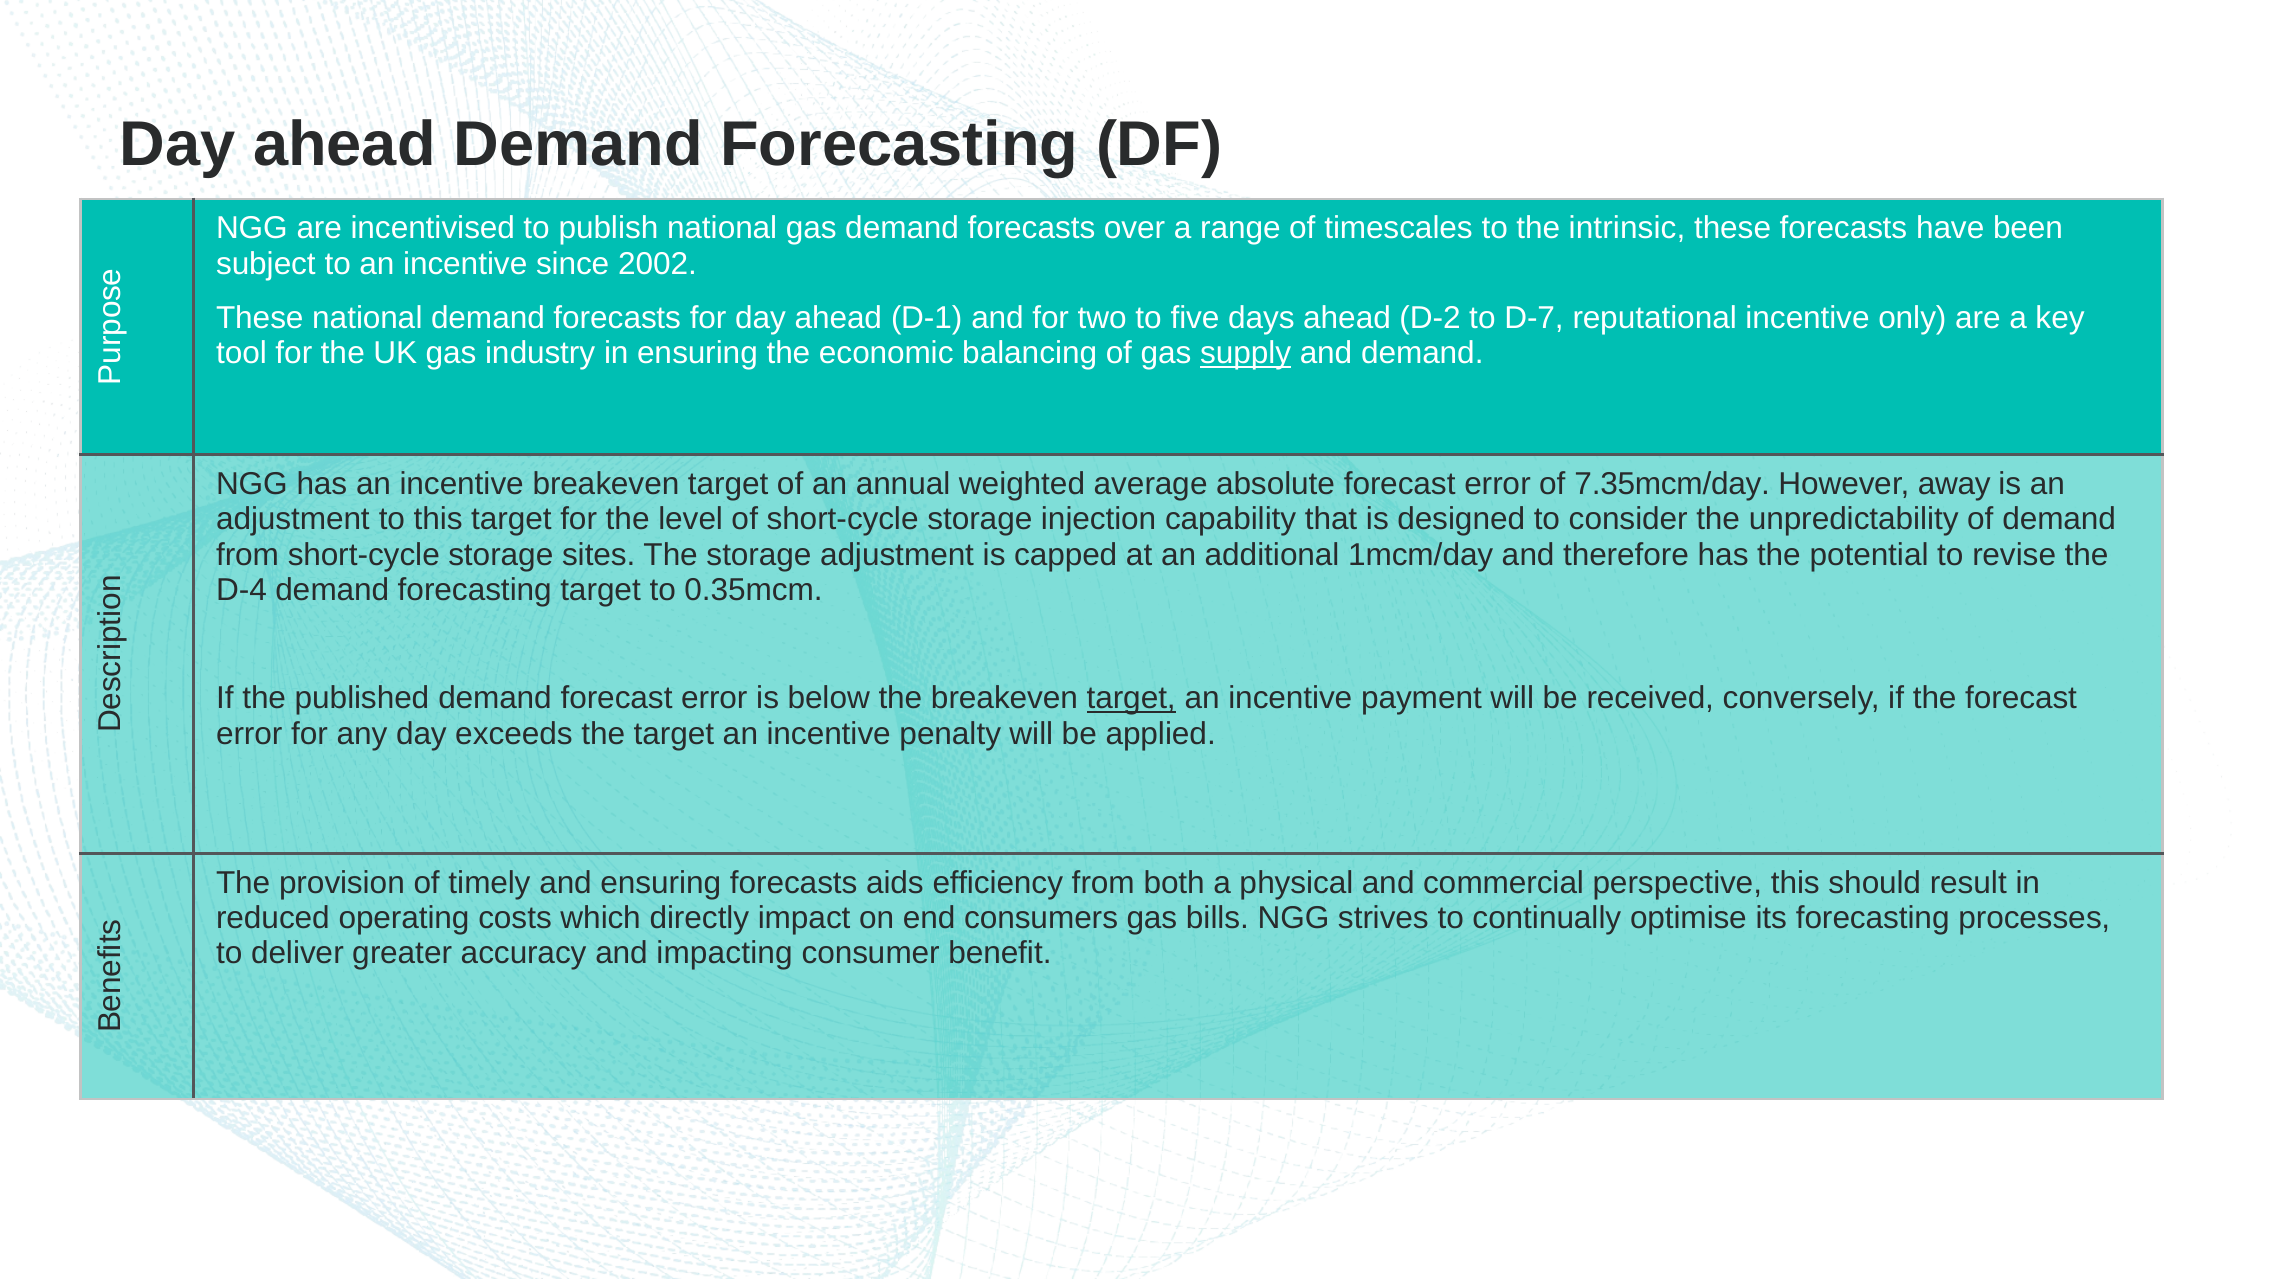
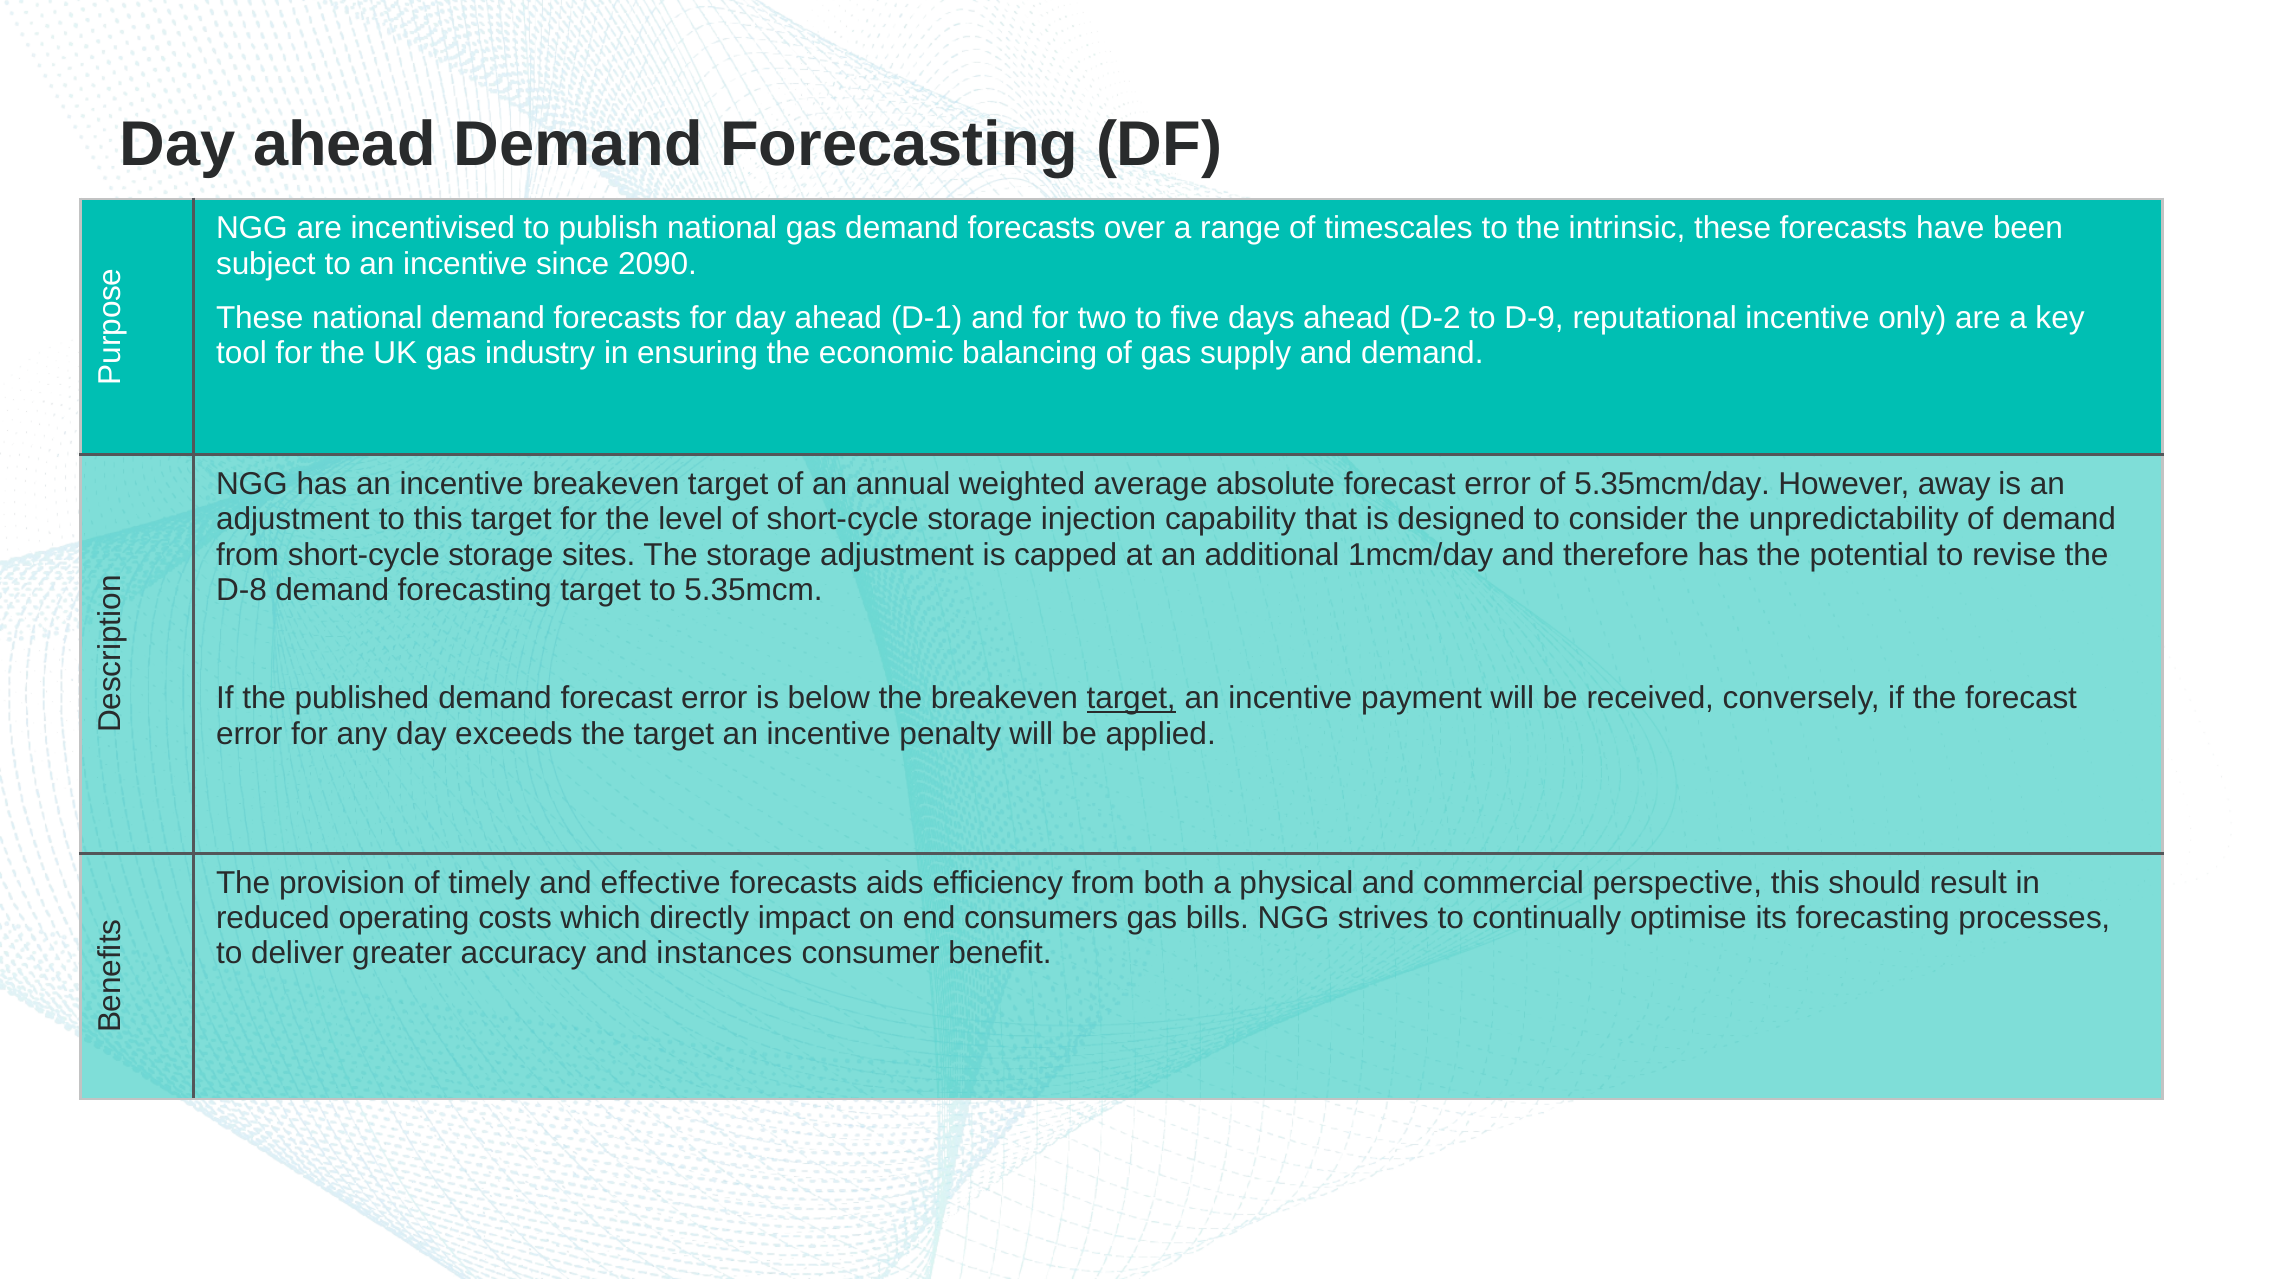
2002: 2002 -> 2090
D-7: D-7 -> D-9
supply underline: present -> none
7.35mcm/day: 7.35mcm/day -> 5.35mcm/day
D-4: D-4 -> D-8
0.35mcm: 0.35mcm -> 5.35mcm
and ensuring: ensuring -> effective
impacting: impacting -> instances
